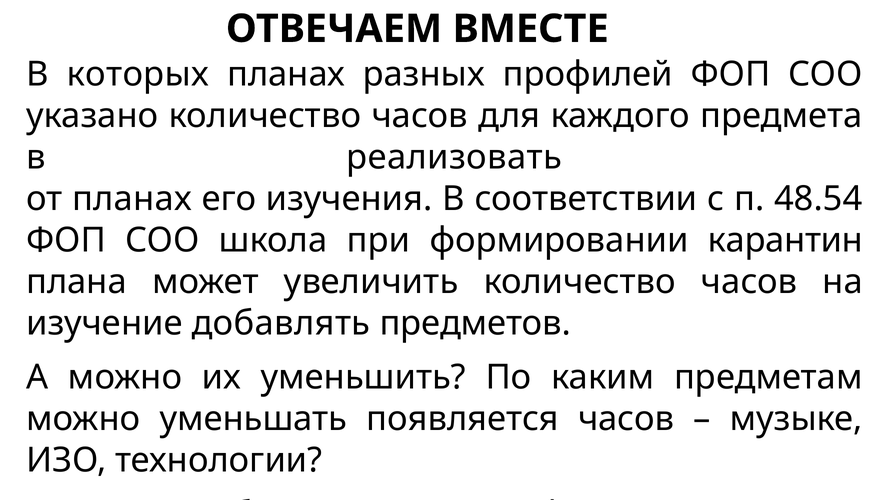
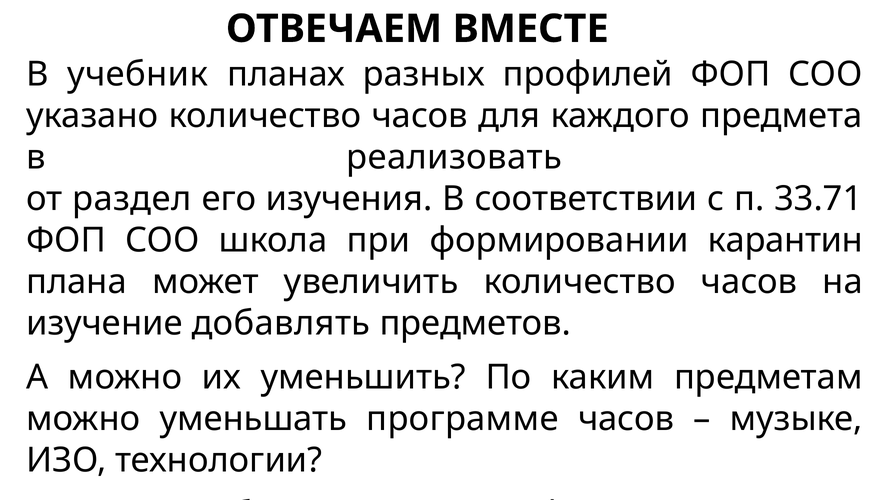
которых: которых -> учебник
от планах: планах -> раздел
48.54: 48.54 -> 33.71
появляется: появляется -> программе
